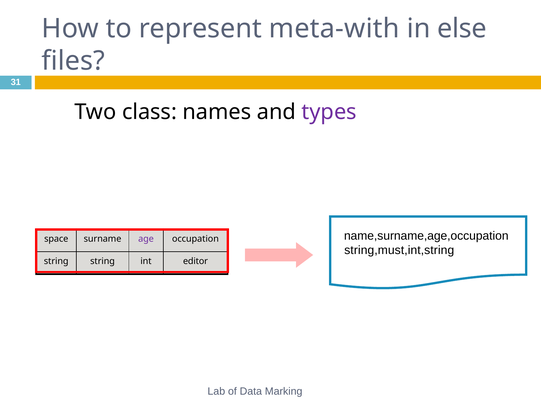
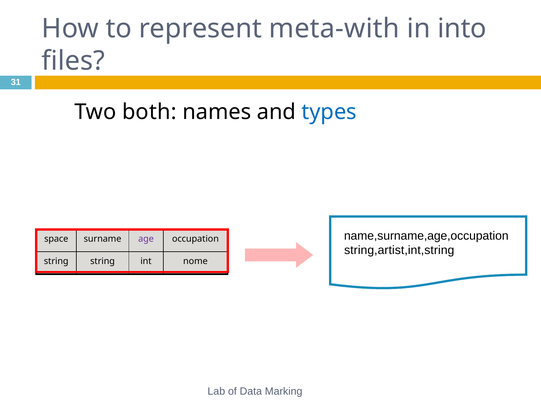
else: else -> into
class: class -> both
types colour: purple -> blue
string,must,int,string: string,must,int,string -> string,artist,int,string
editor: editor -> nome
